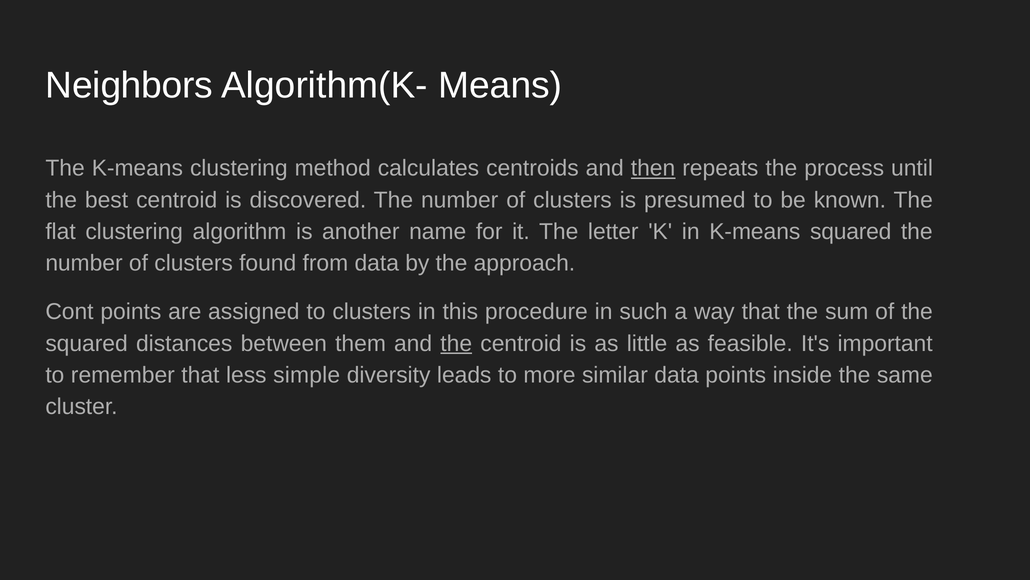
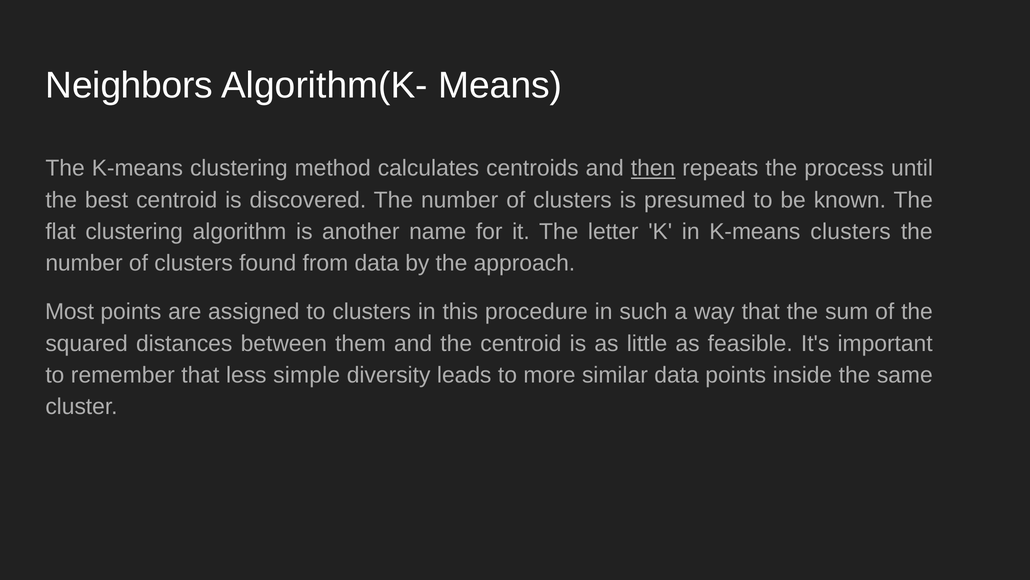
K-means squared: squared -> clusters
Cont: Cont -> Most
the at (456, 343) underline: present -> none
